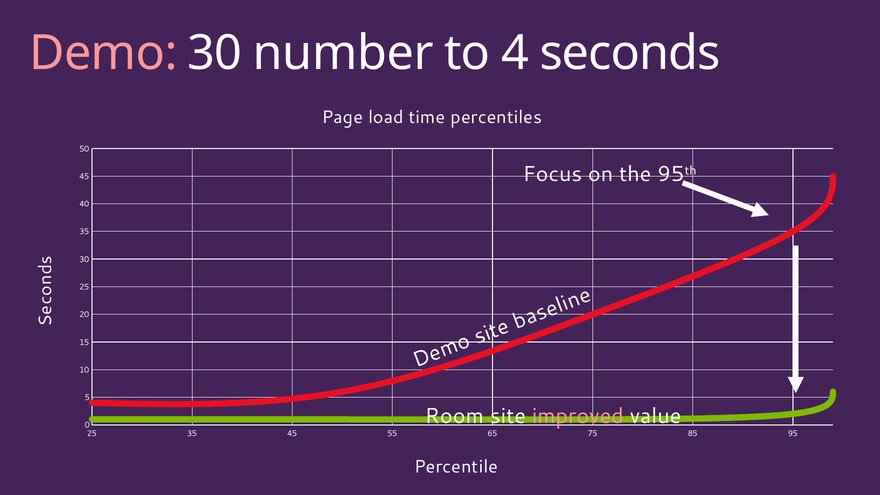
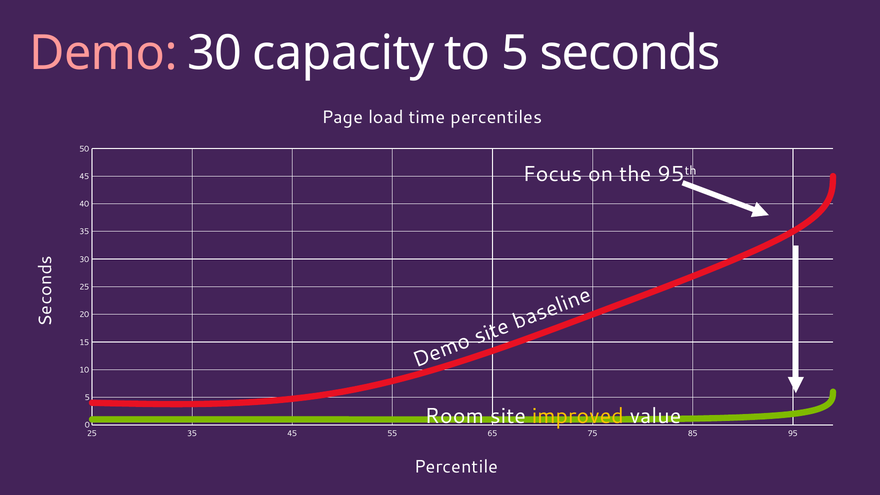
number: number -> capacity
to 4: 4 -> 5
improved colour: pink -> yellow
